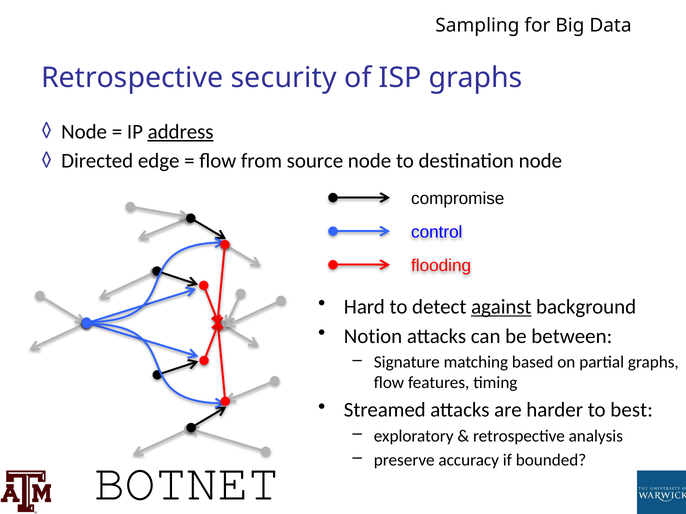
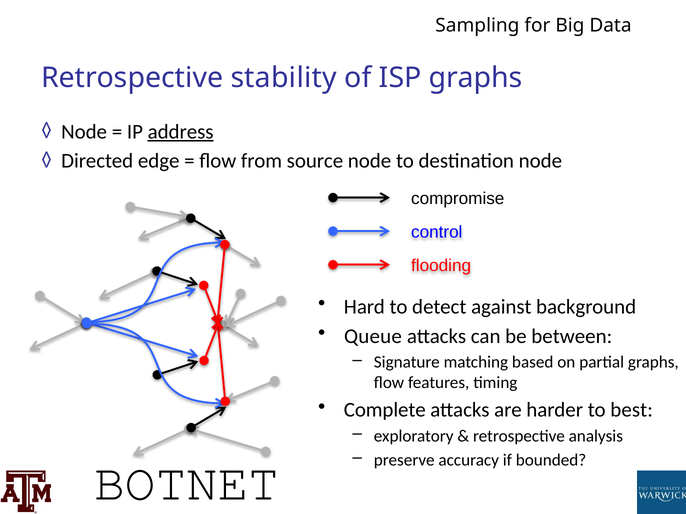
security: security -> stability
against underline: present -> none
Notion: Notion -> Queue
Streamed: Streamed -> Complete
